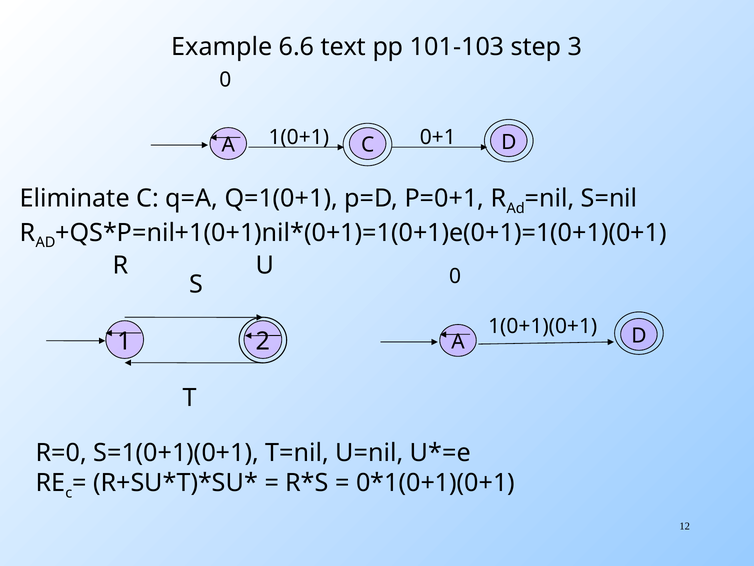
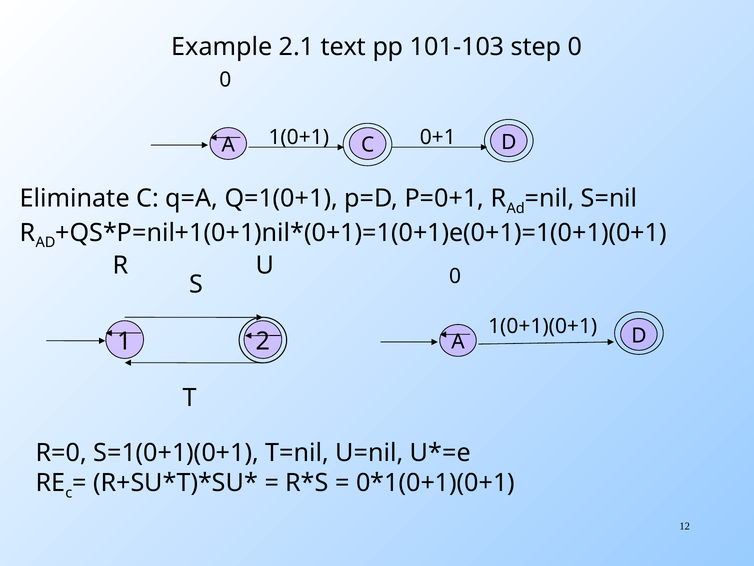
6.6: 6.6 -> 2.1
step 3: 3 -> 0
